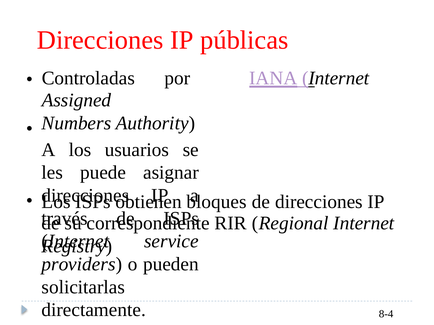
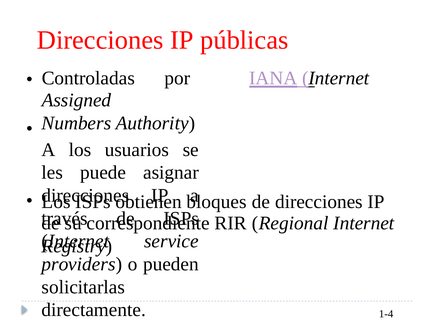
8-4: 8-4 -> 1-4
